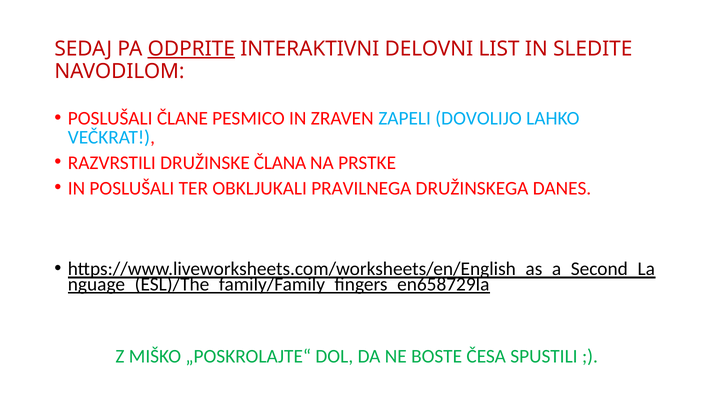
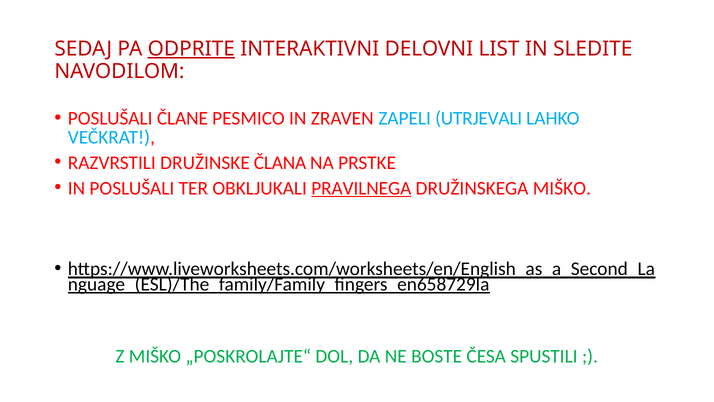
DOVOLIJO: DOVOLIJO -> UTRJEVALI
PRAVILNEGA underline: none -> present
DRUŽINSKEGA DANES: DANES -> MIŠKO
